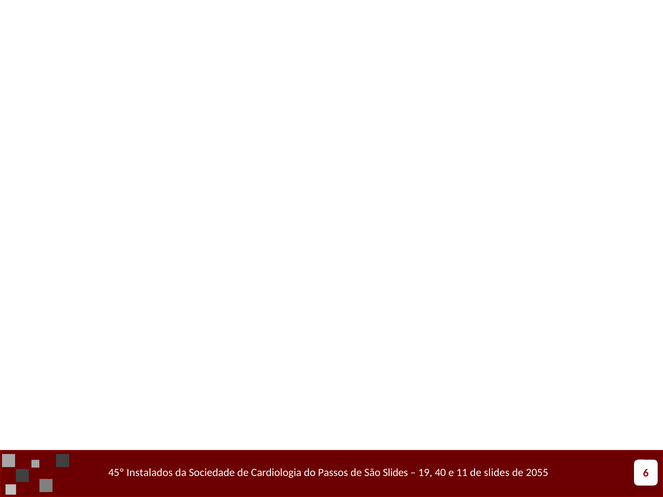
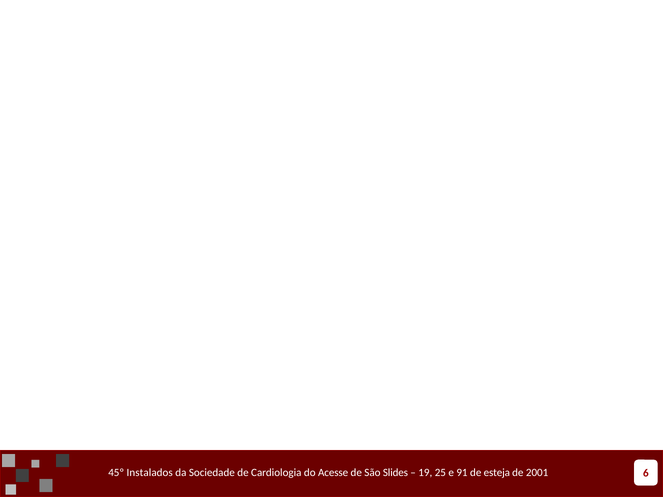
Passos: Passos -> Acesse
40: 40 -> 25
11: 11 -> 91
de slides: slides -> esteja
2055: 2055 -> 2001
